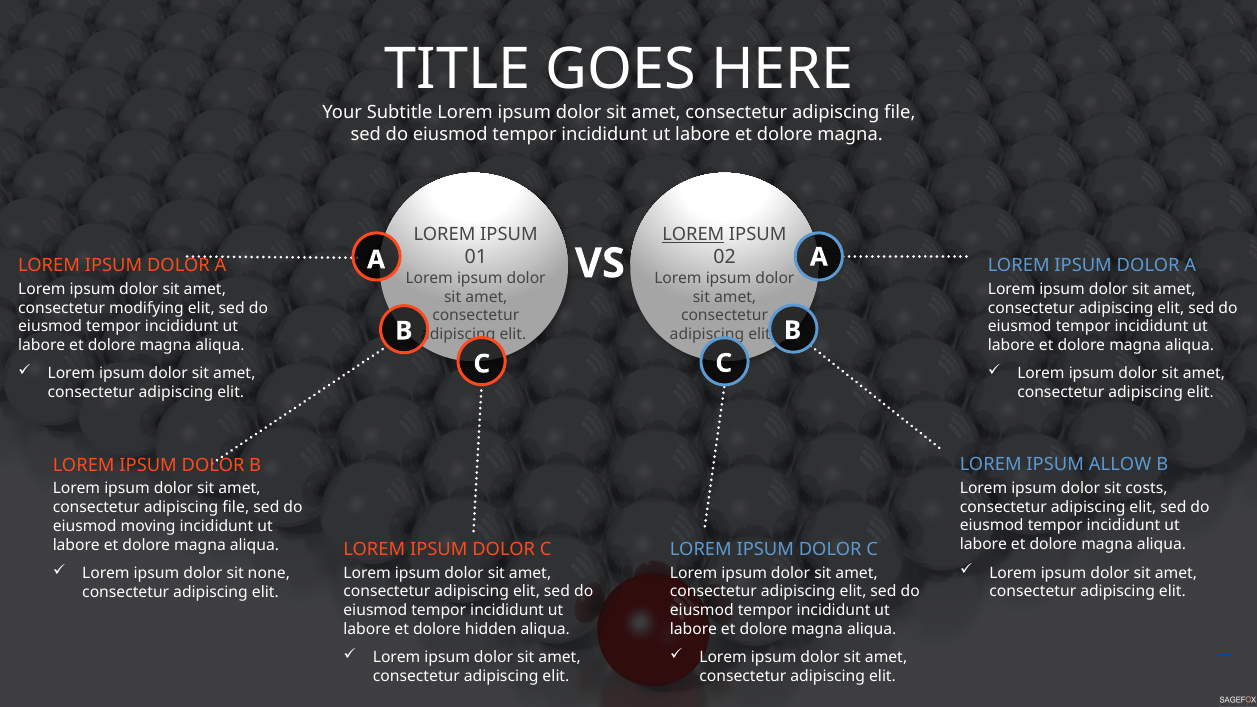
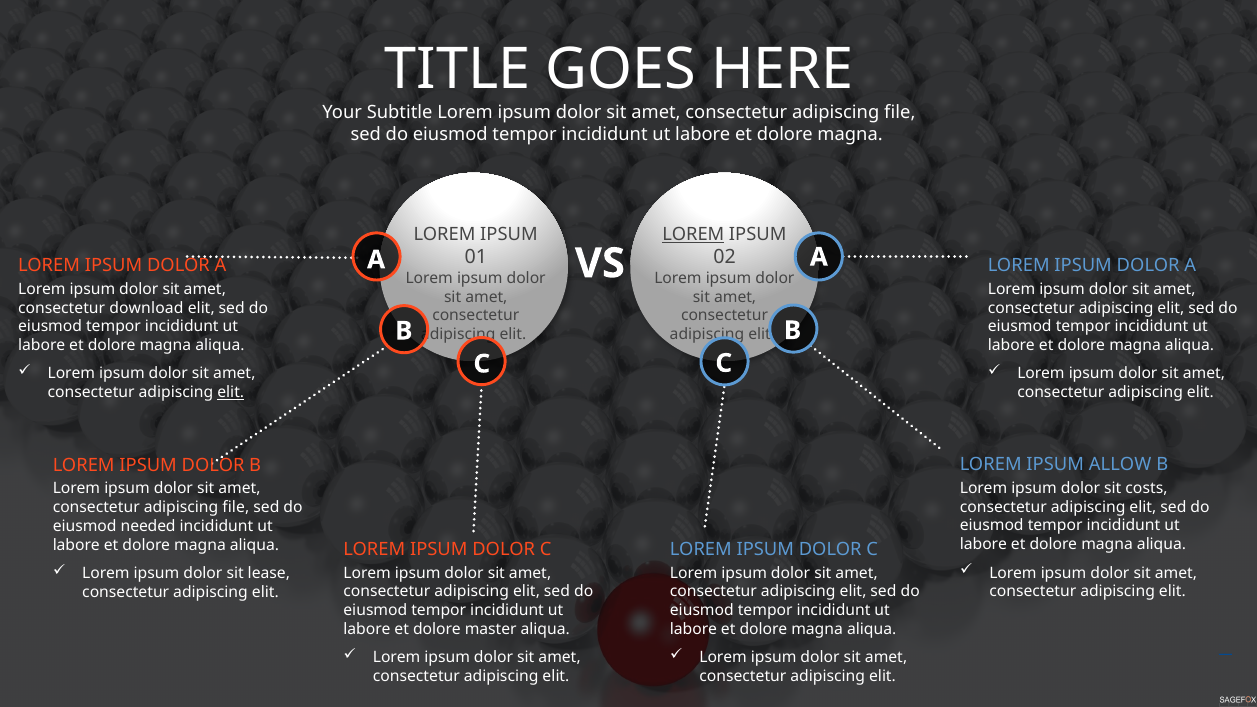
modifying: modifying -> download
elit at (231, 393) underline: none -> present
moving: moving -> needed
none: none -> lease
hidden: hidden -> master
